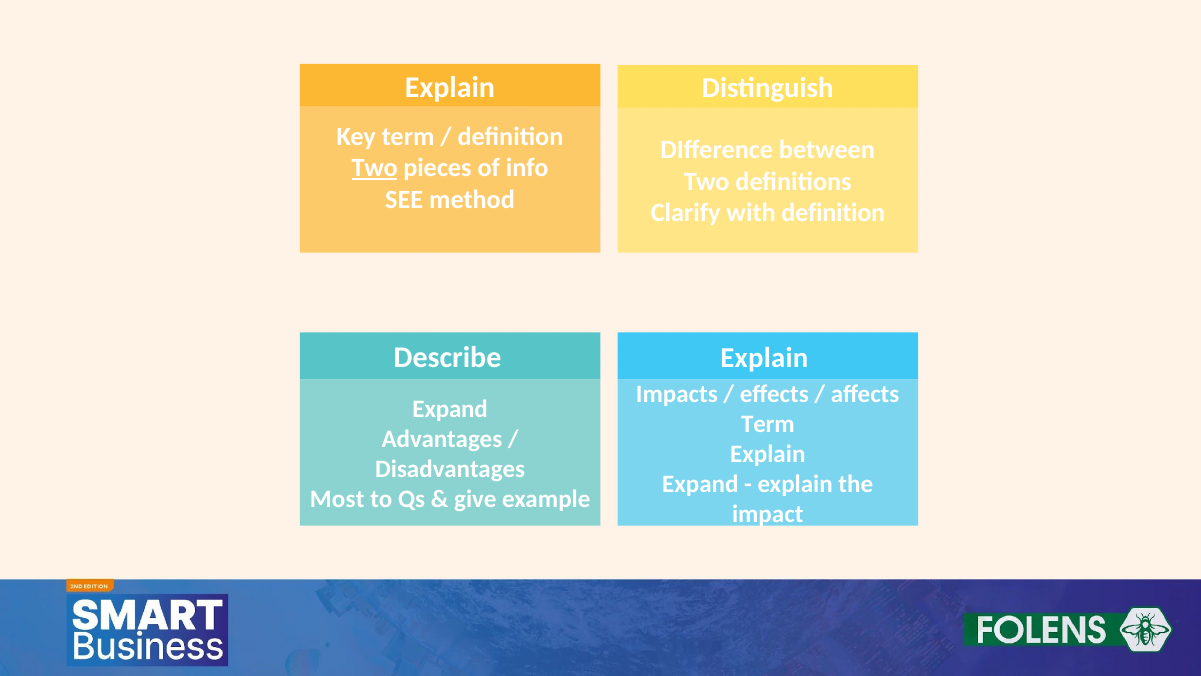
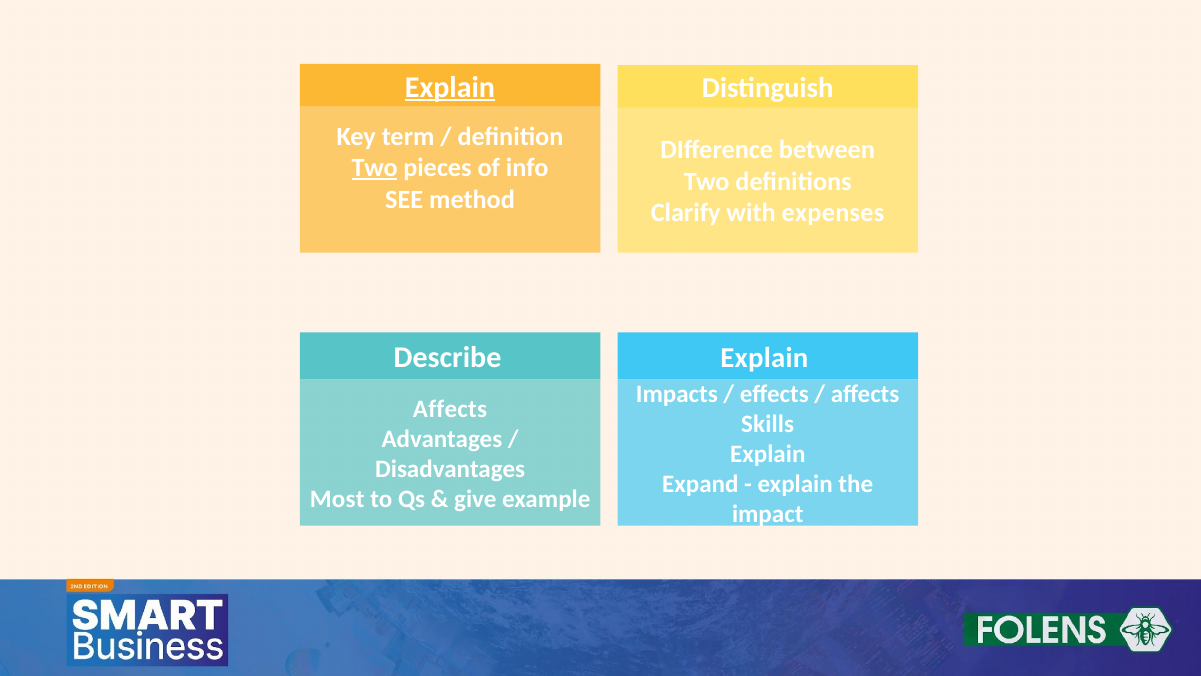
Explain at (450, 87) underline: none -> present
with definition: definition -> expenses
Expand at (450, 409): Expand -> Affects
Term at (768, 424): Term -> Skills
